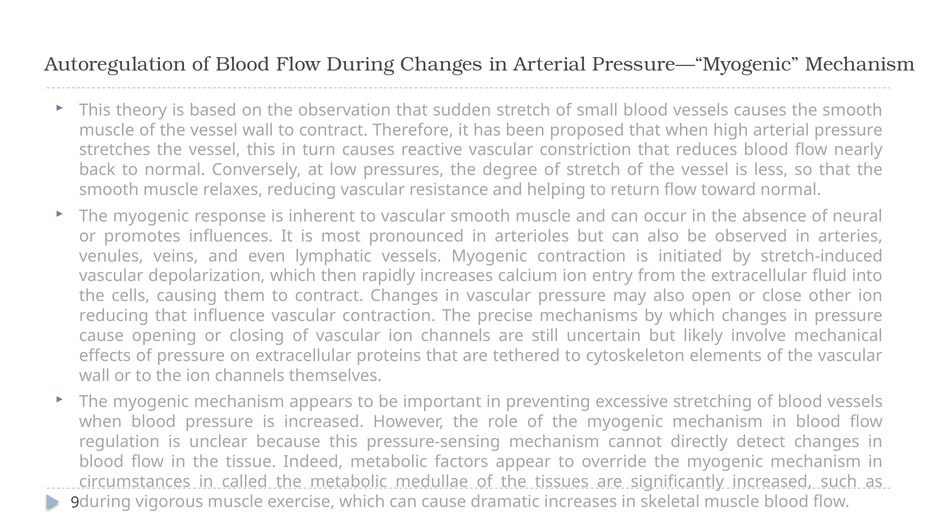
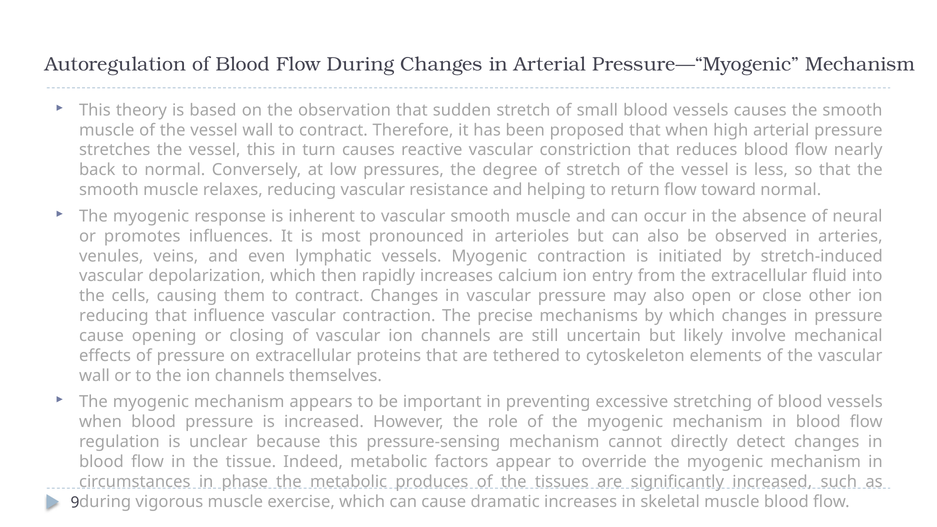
called: called -> phase
medullae: medullae -> produces
